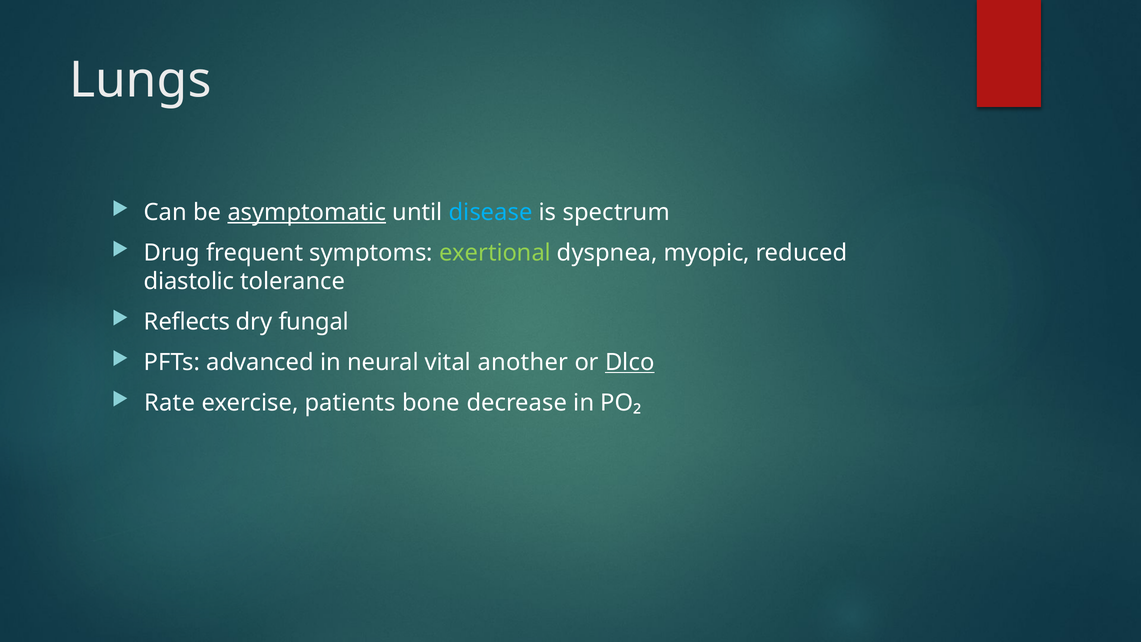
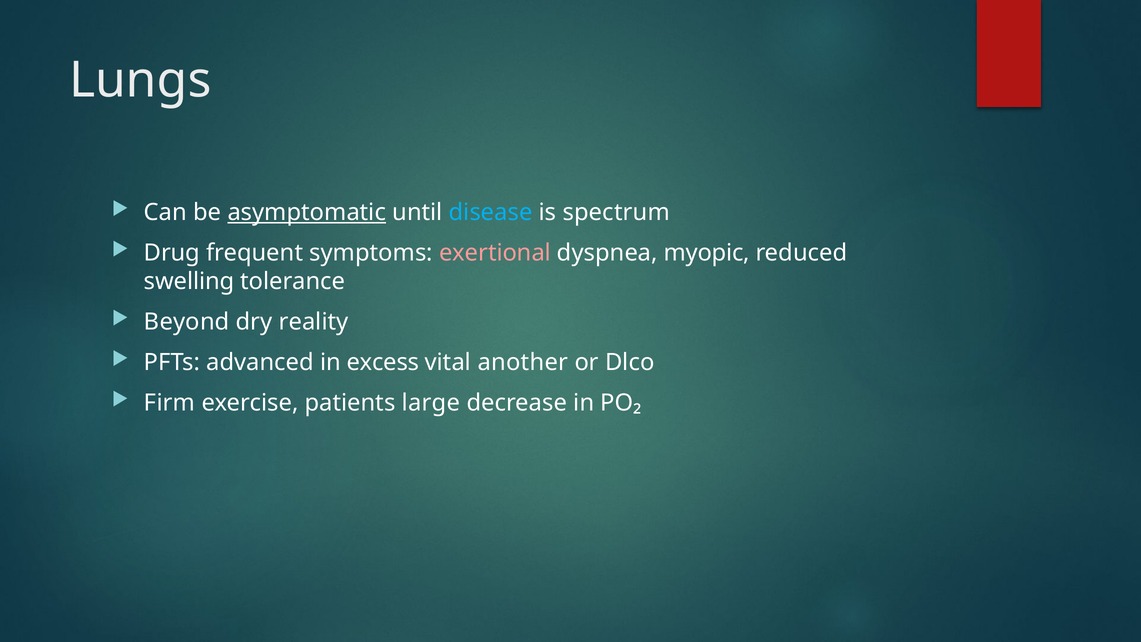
exertional colour: light green -> pink
diastolic: diastolic -> swelling
Reflects: Reflects -> Beyond
fungal: fungal -> reality
neural: neural -> excess
Dlco underline: present -> none
Rate: Rate -> Firm
bone: bone -> large
